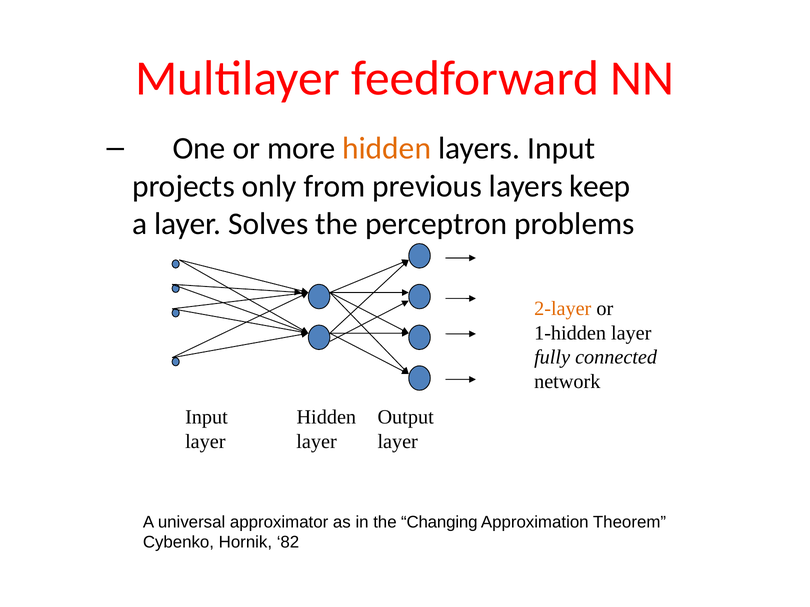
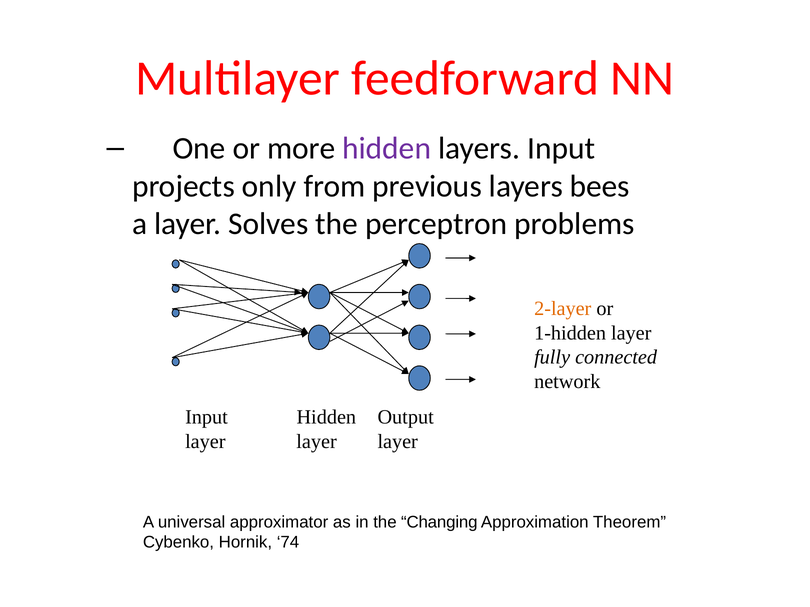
hidden at (387, 149) colour: orange -> purple
keep: keep -> bees
82: 82 -> 74
